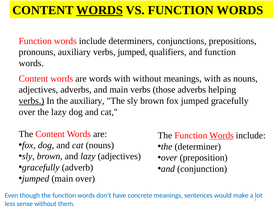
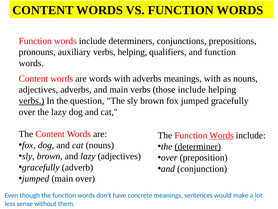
WORDS at (99, 10) underline: present -> none
verbs jumped: jumped -> helping
with without: without -> adverbs
those adverbs: adverbs -> include
the auxiliary: auxiliary -> question
determiner underline: none -> present
